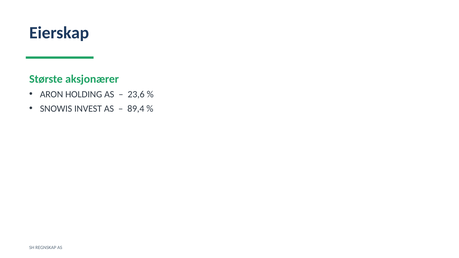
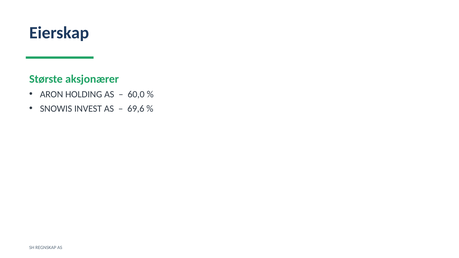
23,6: 23,6 -> 60,0
89,4: 89,4 -> 69,6
